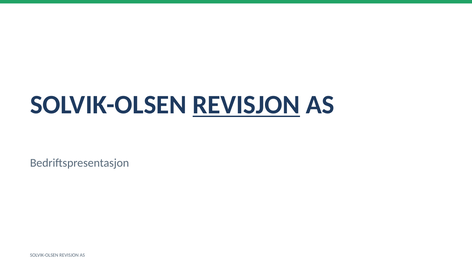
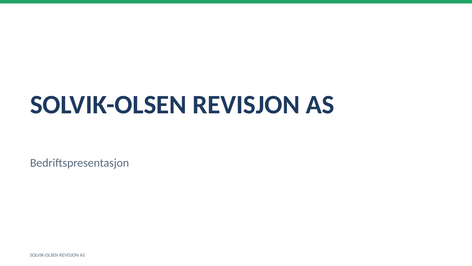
REVISJON at (246, 105) underline: present -> none
